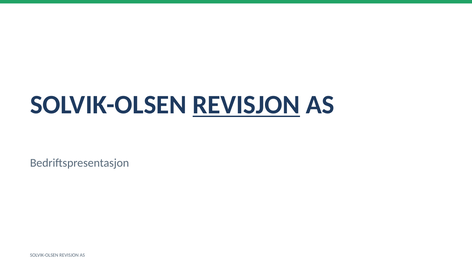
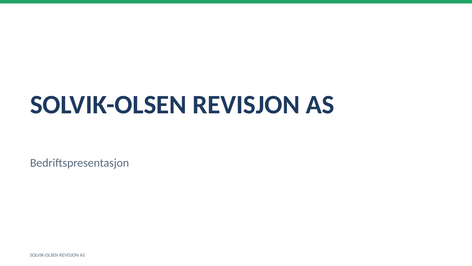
REVISJON at (246, 105) underline: present -> none
